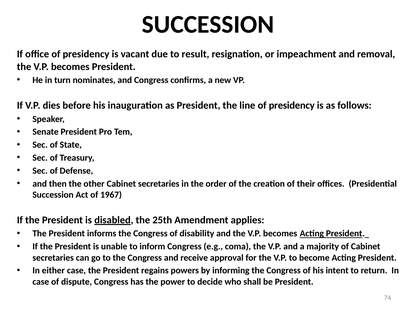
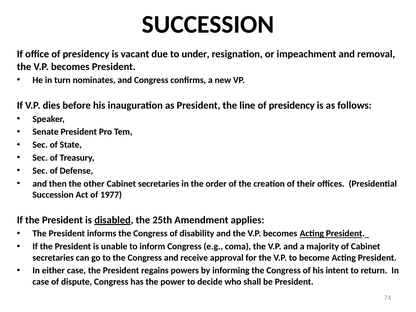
result: result -> under
1967: 1967 -> 1977
